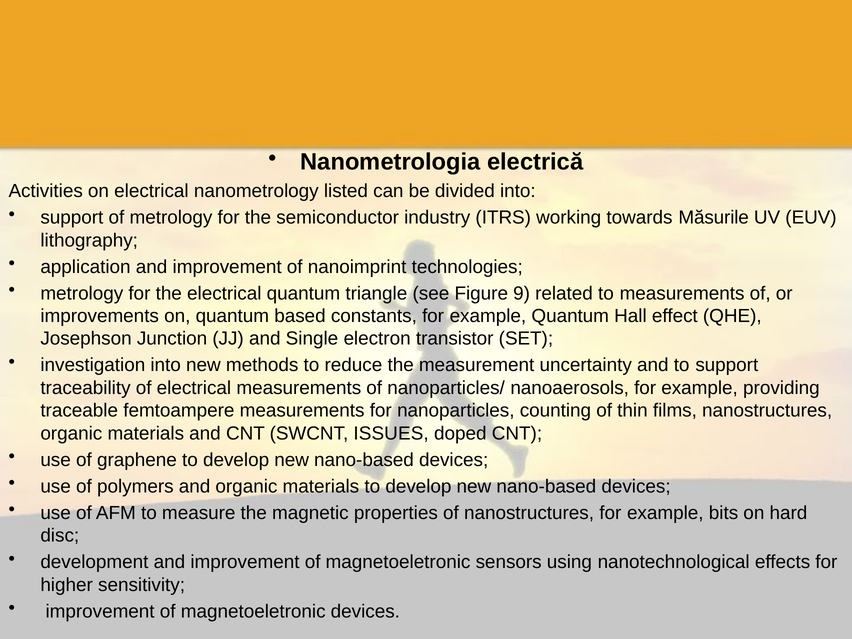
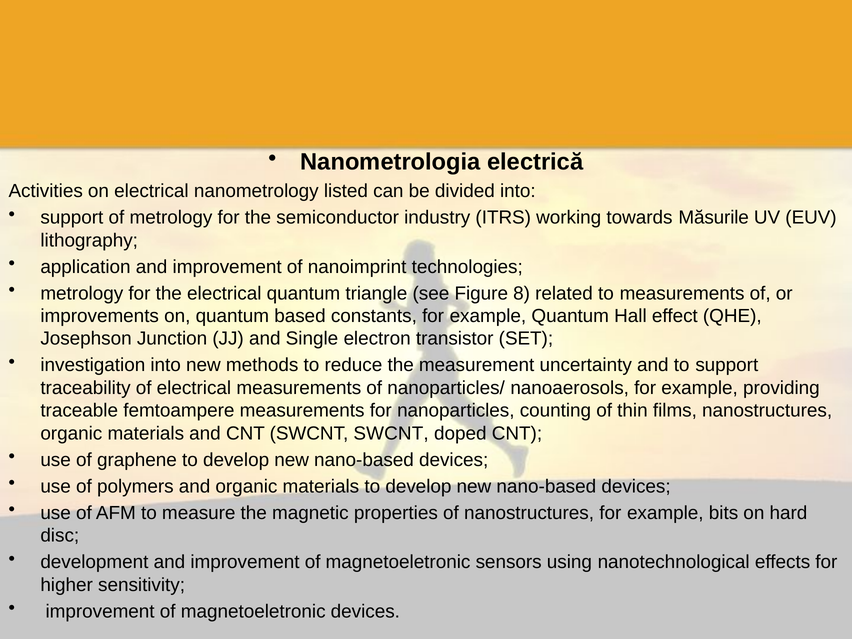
9: 9 -> 8
SWCNT ISSUES: ISSUES -> SWCNT
